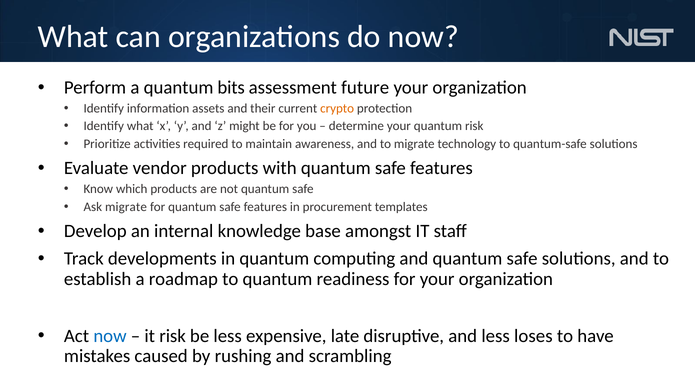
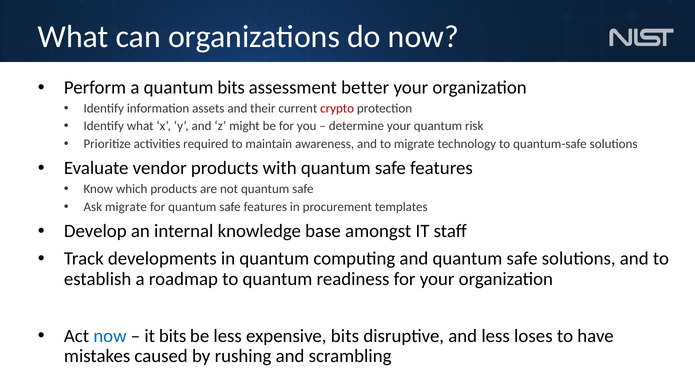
future: future -> better
crypto colour: orange -> red
it risk: risk -> bits
expensive late: late -> bits
